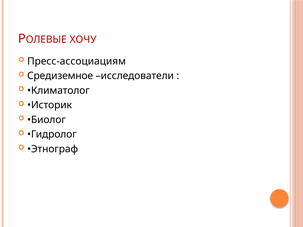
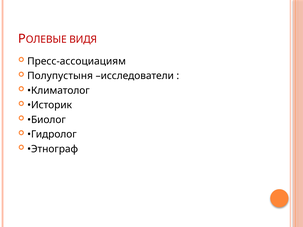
ХОЧУ: ХОЧУ -> ВИДЯ
Средиземное: Средиземное -> Полупустыня
